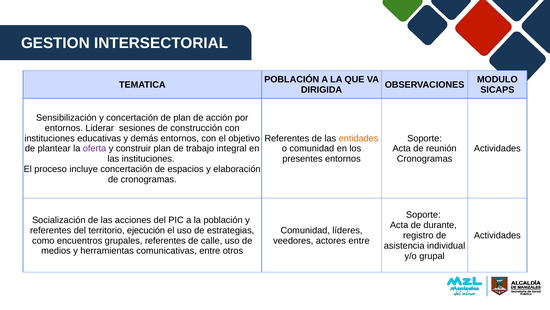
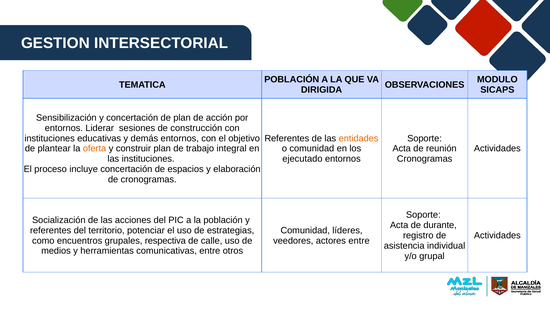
oferta colour: purple -> orange
presentes: presentes -> ejecutado
ejecución: ejecución -> potenciar
grupales referentes: referentes -> respectiva
